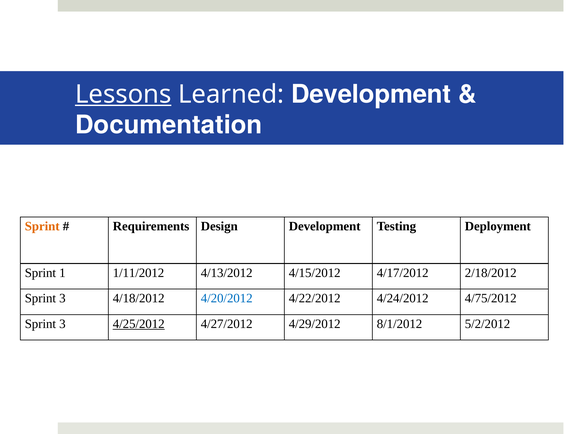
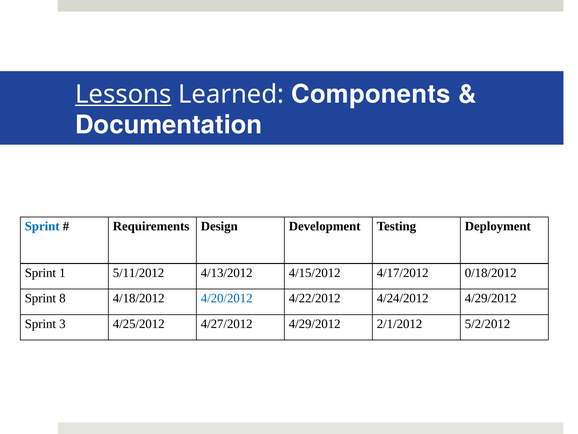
Learned Development: Development -> Components
Sprint at (42, 226) colour: orange -> blue
1/11/2012: 1/11/2012 -> 5/11/2012
2/18/2012: 2/18/2012 -> 0/18/2012
3 at (62, 298): 3 -> 8
4/24/2012 4/75/2012: 4/75/2012 -> 4/29/2012
4/25/2012 underline: present -> none
8/1/2012: 8/1/2012 -> 2/1/2012
